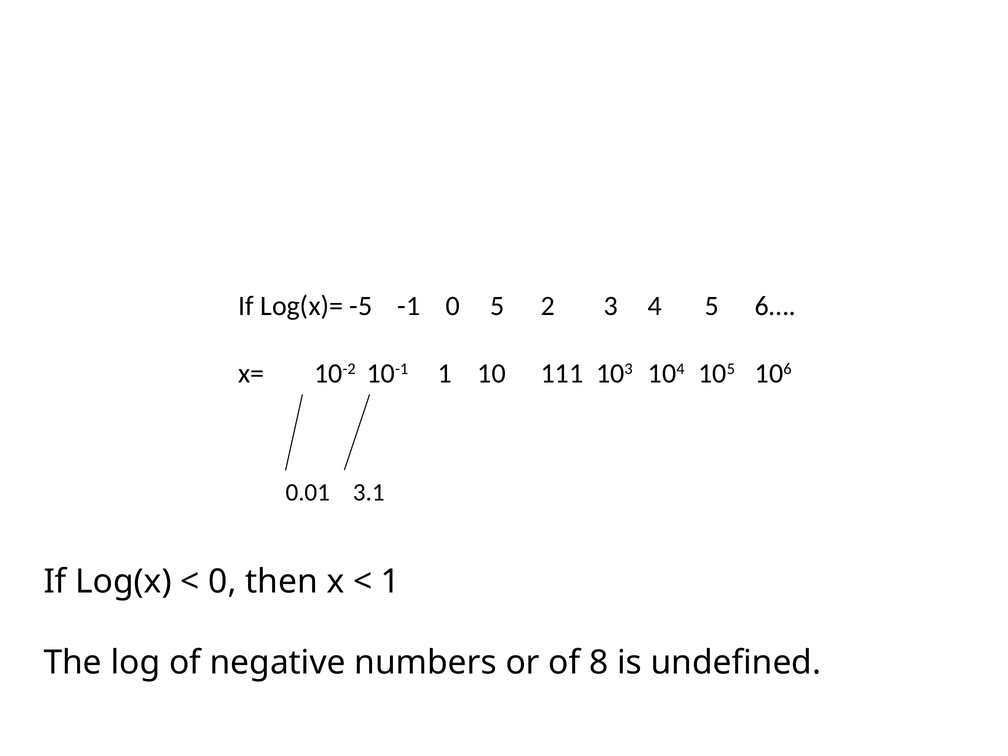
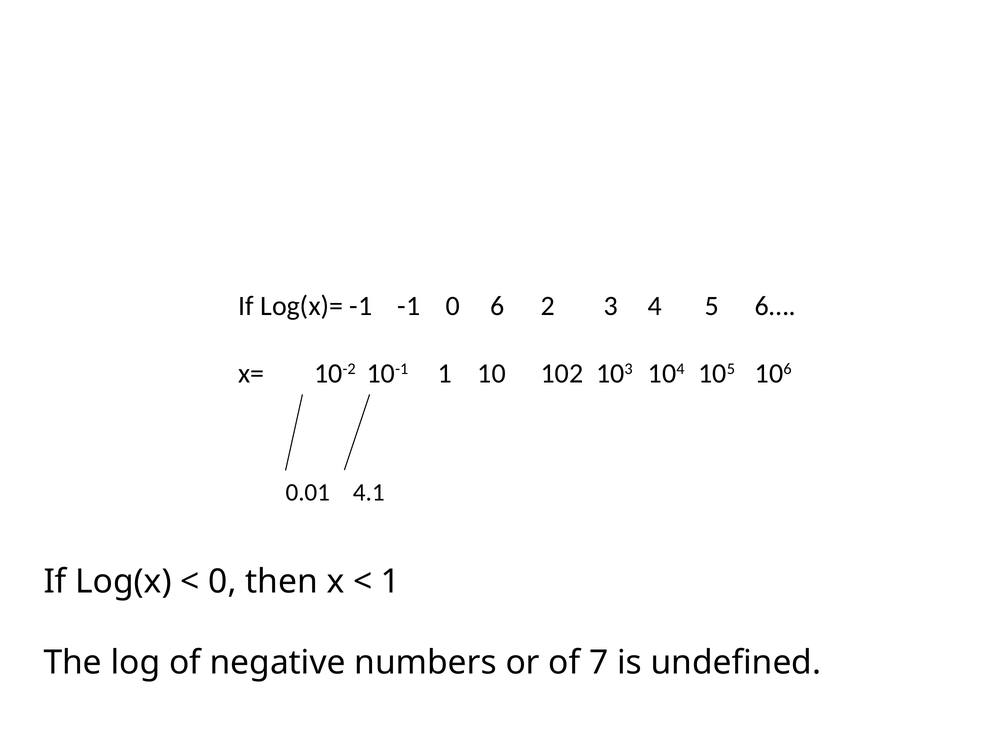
Log(x)= -5: -5 -> -1
0 5: 5 -> 6
111: 111 -> 102
3.1: 3.1 -> 4.1
8: 8 -> 7
